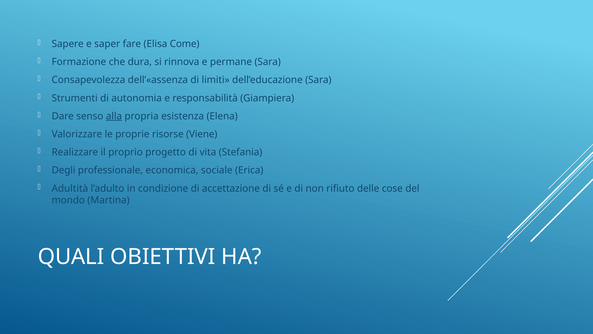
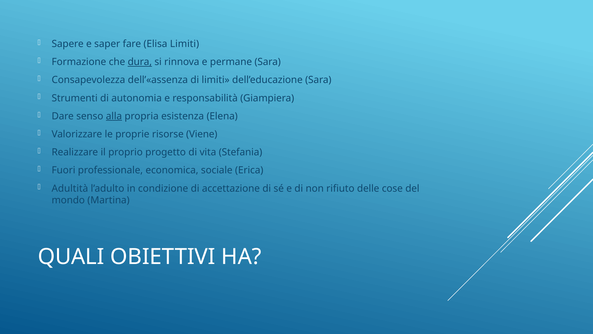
Elisa Come: Come -> Limiti
dura underline: none -> present
Degli: Degli -> Fuori
